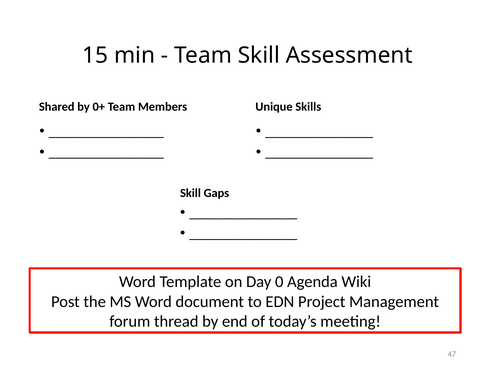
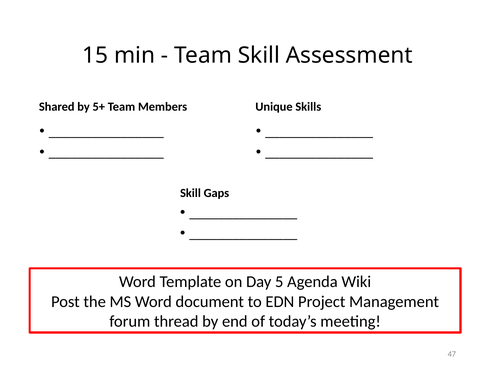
0+: 0+ -> 5+
0: 0 -> 5
